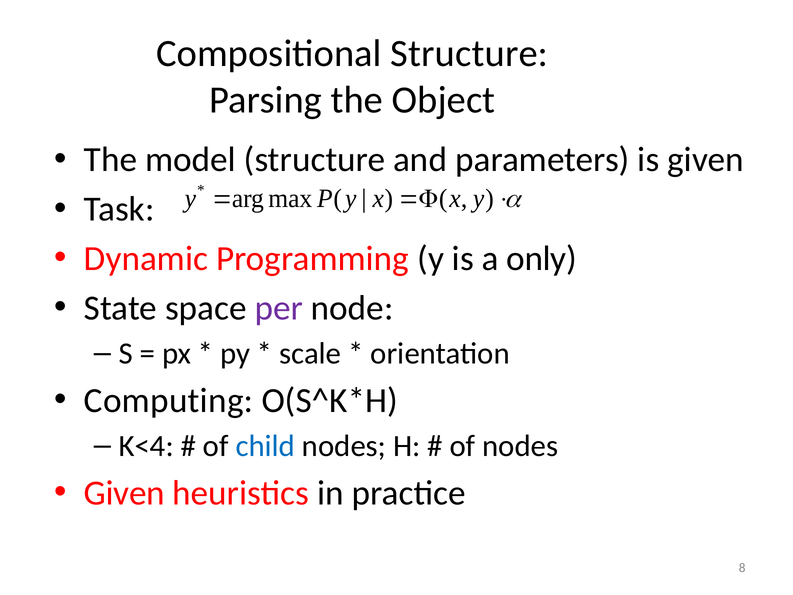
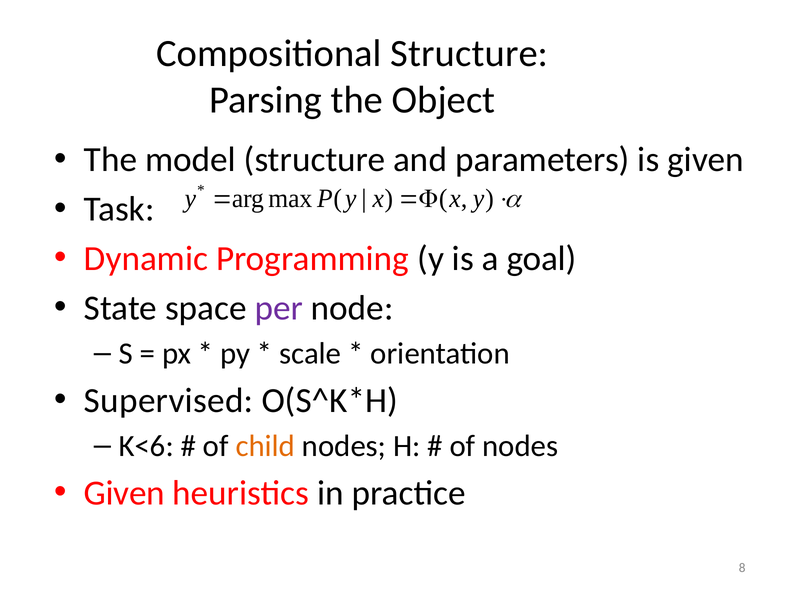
only: only -> goal
Computing: Computing -> Supervised
K<4: K<4 -> K<6
child colour: blue -> orange
